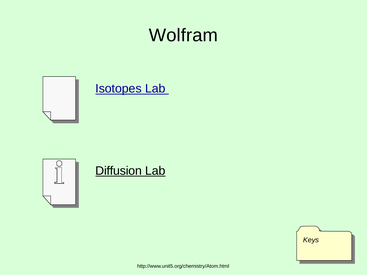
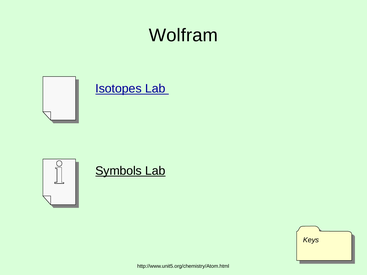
Diffusion: Diffusion -> Symbols
